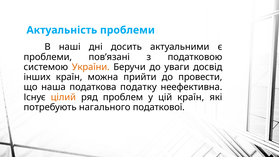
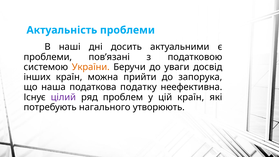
провести: провести -> запорука
цілий colour: orange -> purple
податкової: податкової -> утворюють
